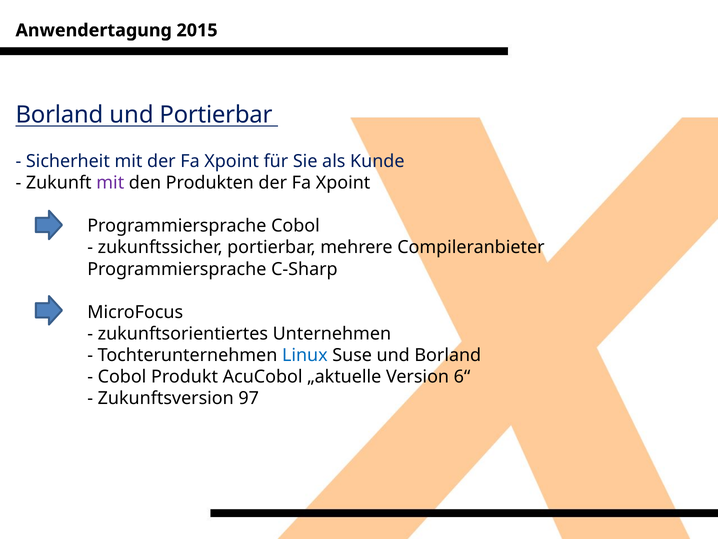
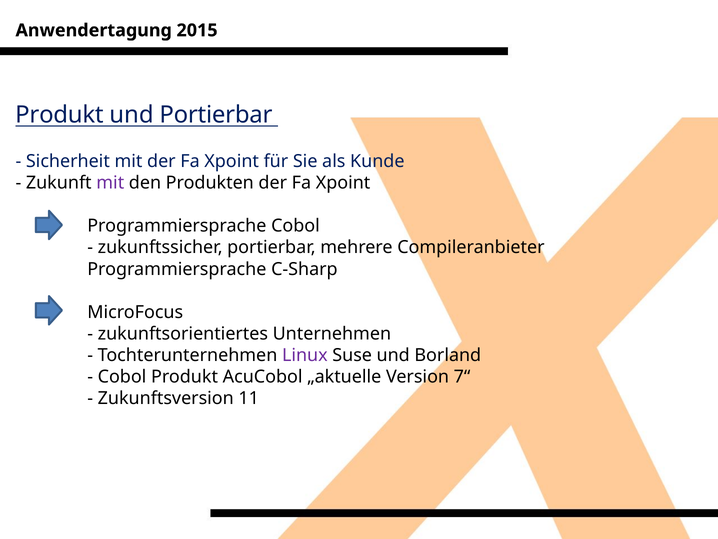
Borland at (59, 115): Borland -> Produkt
Linux colour: blue -> purple
6“: 6“ -> 7“
97: 97 -> 11
